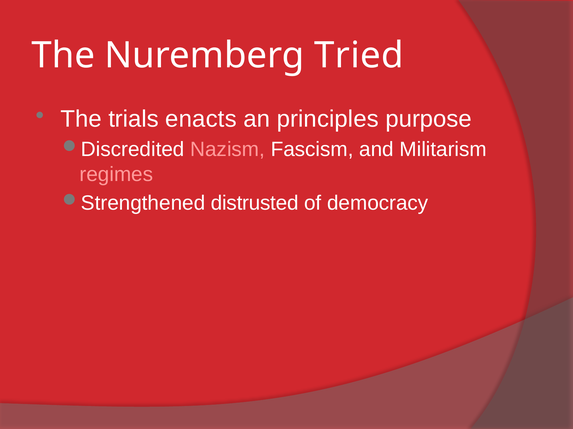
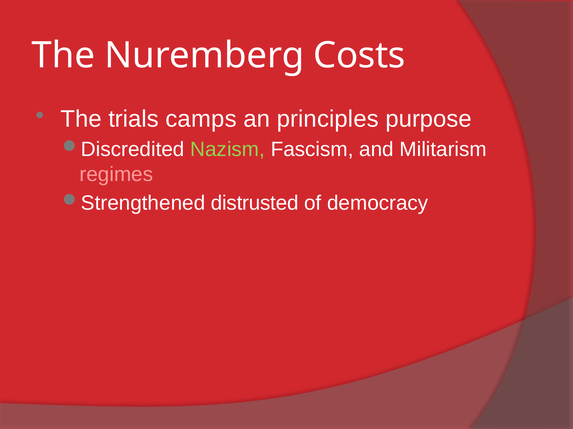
Tried: Tried -> Costs
enacts: enacts -> camps
Nazism colour: pink -> light green
